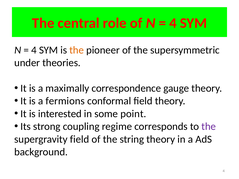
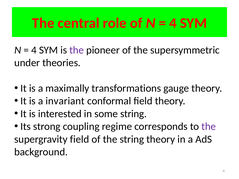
the at (77, 50) colour: orange -> purple
correspondence: correspondence -> transformations
fermions: fermions -> invariant
some point: point -> string
